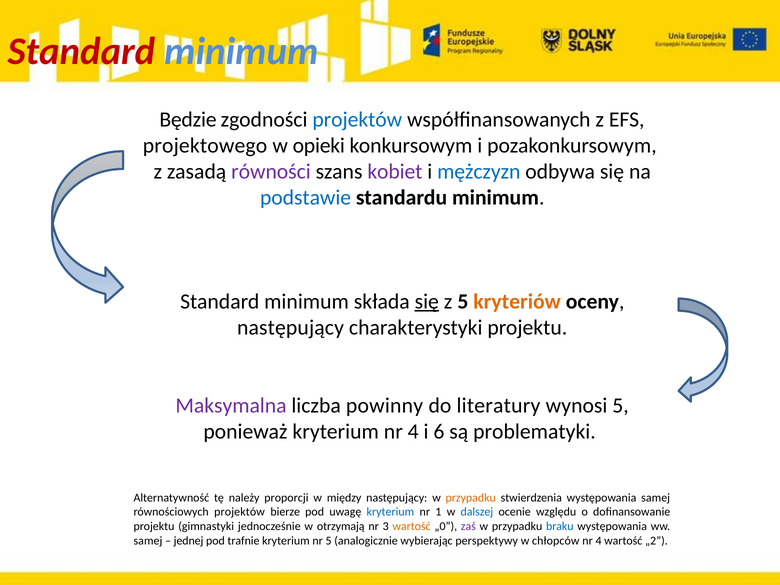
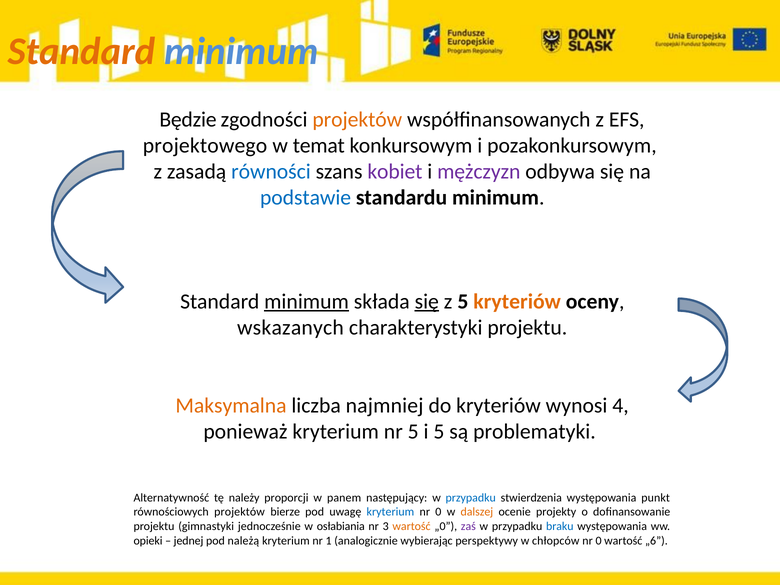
Standard at (82, 51) colour: red -> orange
projektów at (357, 119) colour: blue -> orange
opieki: opieki -> temat
równości colour: purple -> blue
mężczyzn colour: blue -> purple
minimum at (307, 301) underline: none -> present
następujący at (290, 327): następujący -> wskazanych
Maksymalna colour: purple -> orange
powinny: powinny -> najmniej
do literatury: literatury -> kryteriów
wynosi 5: 5 -> 4
kryterium nr 4: 4 -> 5
i 6: 6 -> 5
między: między -> panem
przypadku at (471, 498) colour: orange -> blue
występowania samej: samej -> punkt
1 at (438, 512): 1 -> 0
dalszej colour: blue -> orange
względu: względu -> projekty
otrzymają: otrzymają -> osłabiania
samej at (148, 541): samej -> opieki
trafnie: trafnie -> należą
nr 5: 5 -> 1
4 at (599, 541): 4 -> 0
„2: „2 -> „6
